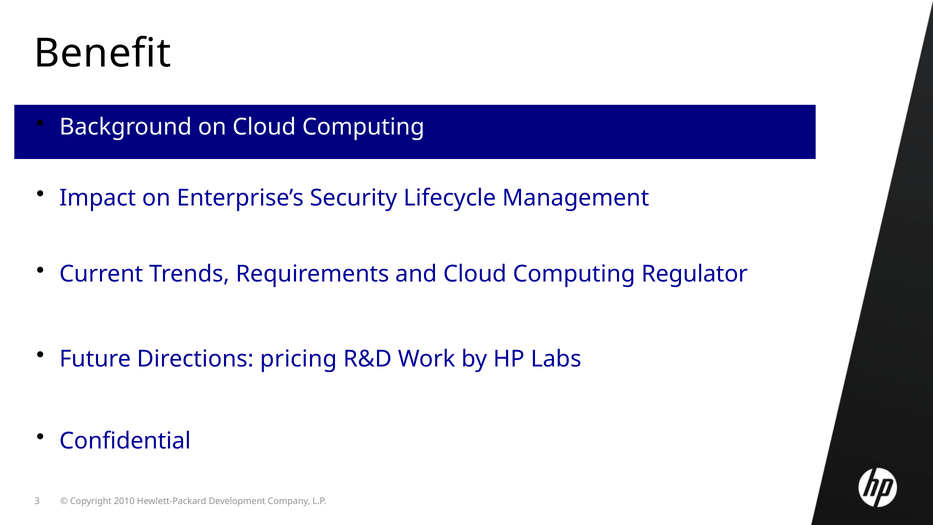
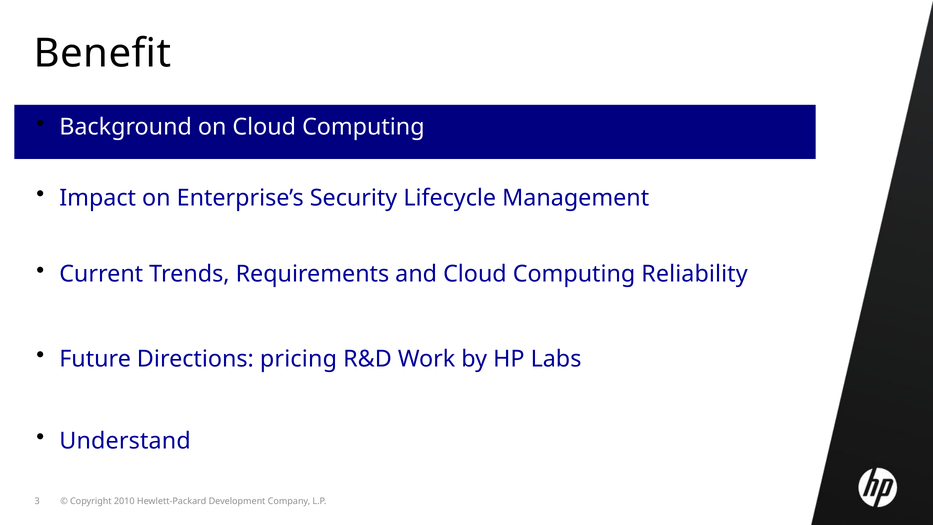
Regulator: Regulator -> Reliability
Confidential: Confidential -> Understand
